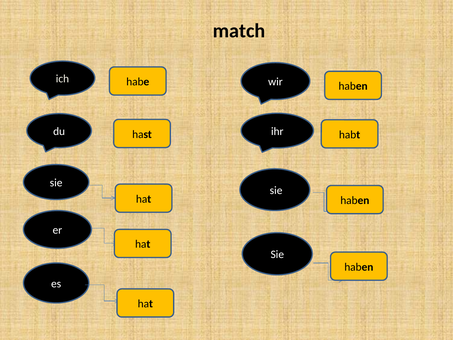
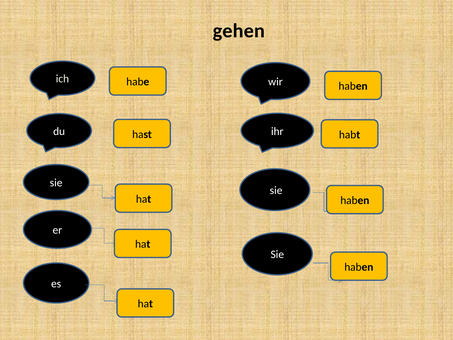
match: match -> gehen
